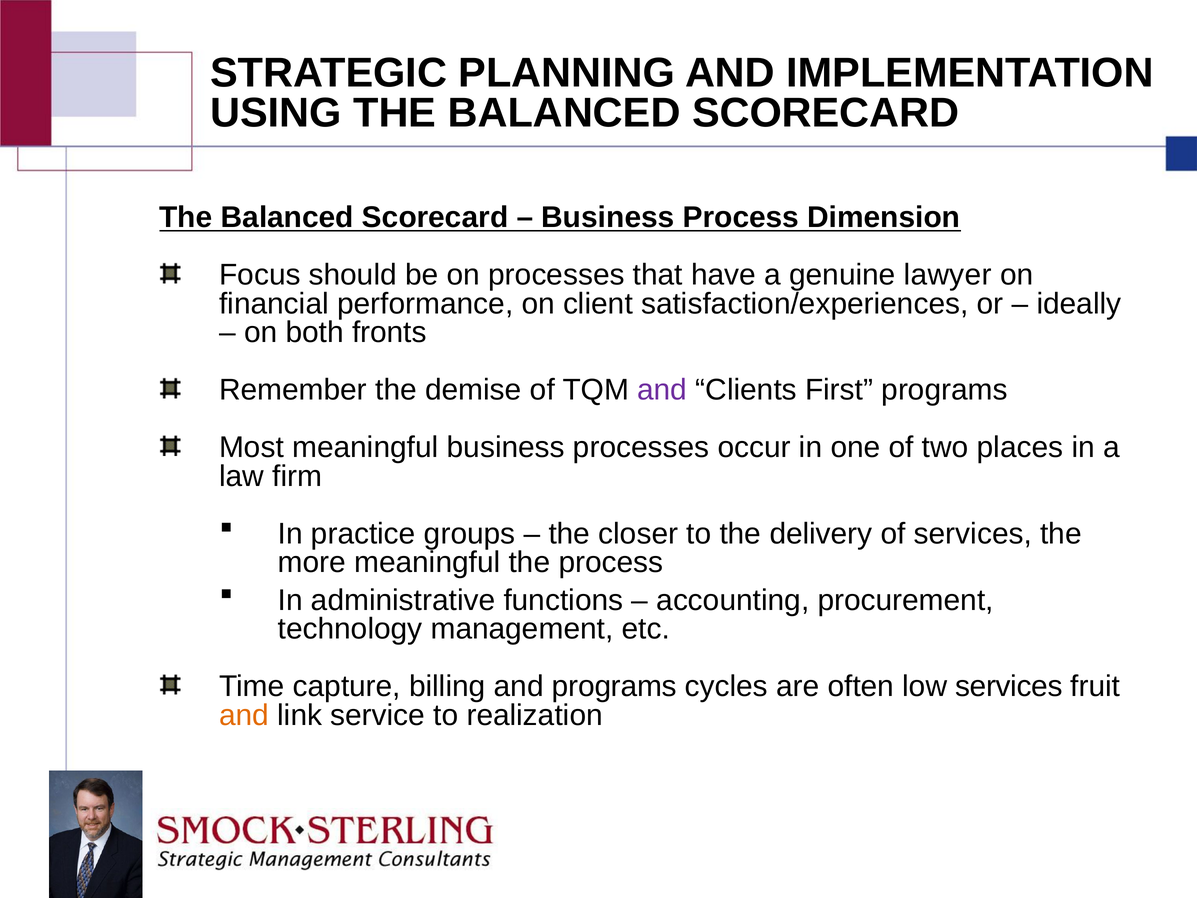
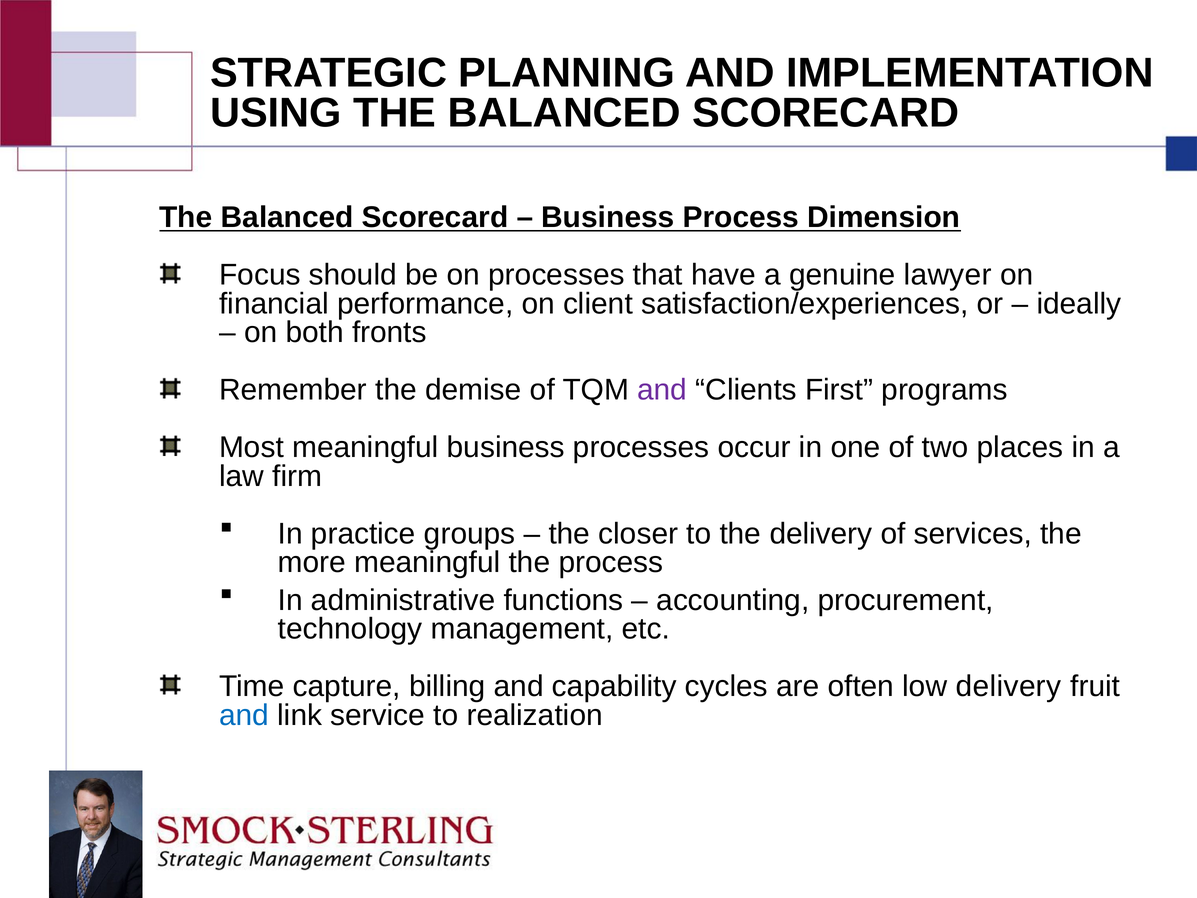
and programs: programs -> capability
low services: services -> delivery
and at (244, 715) colour: orange -> blue
